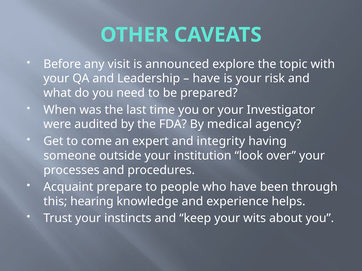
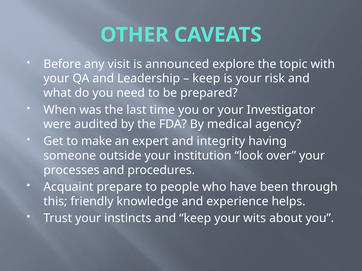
have at (206, 79): have -> keep
come: come -> make
hearing: hearing -> friendly
